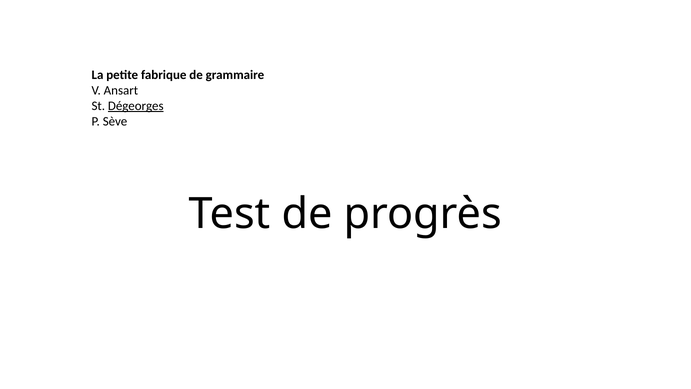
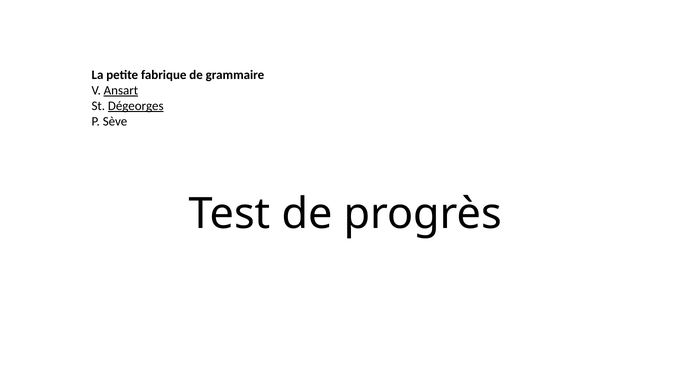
Ansart underline: none -> present
